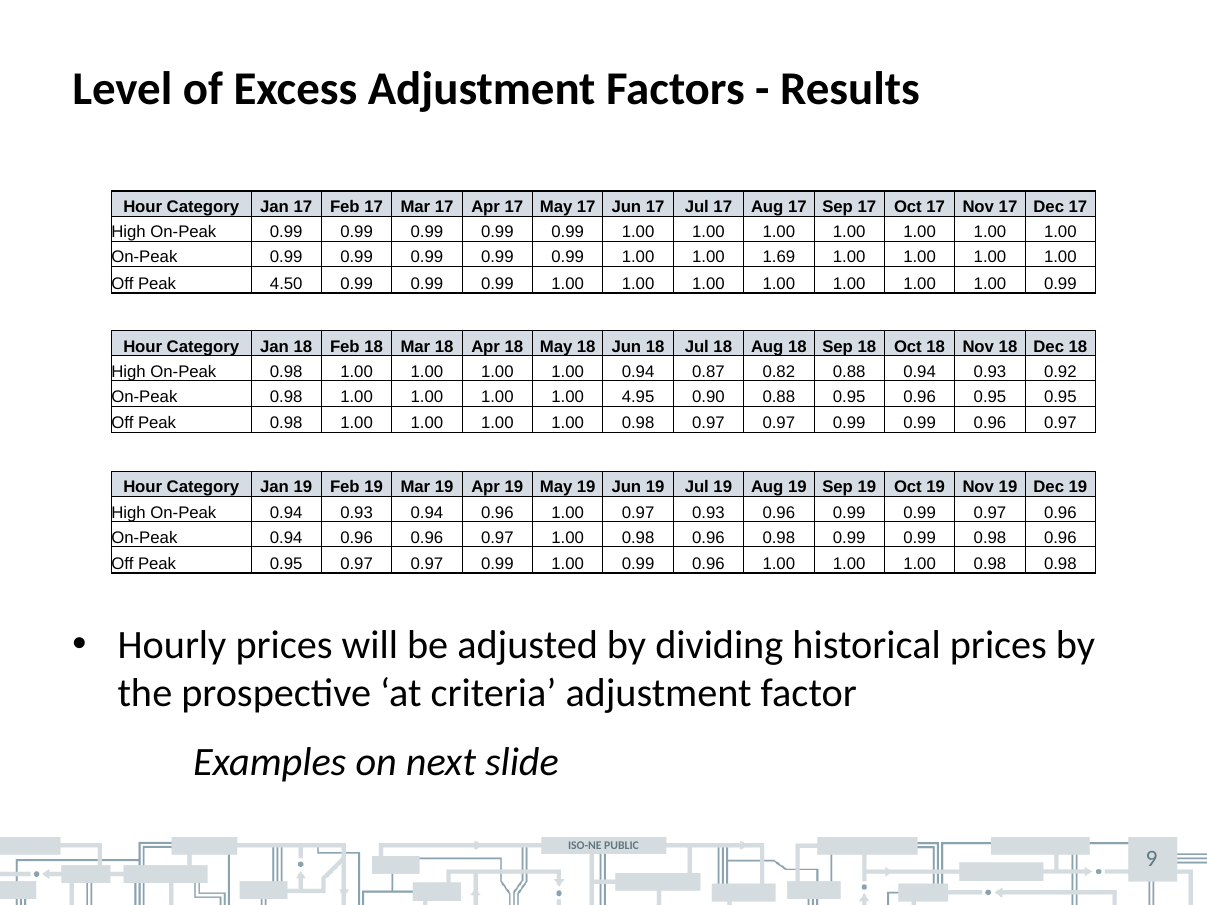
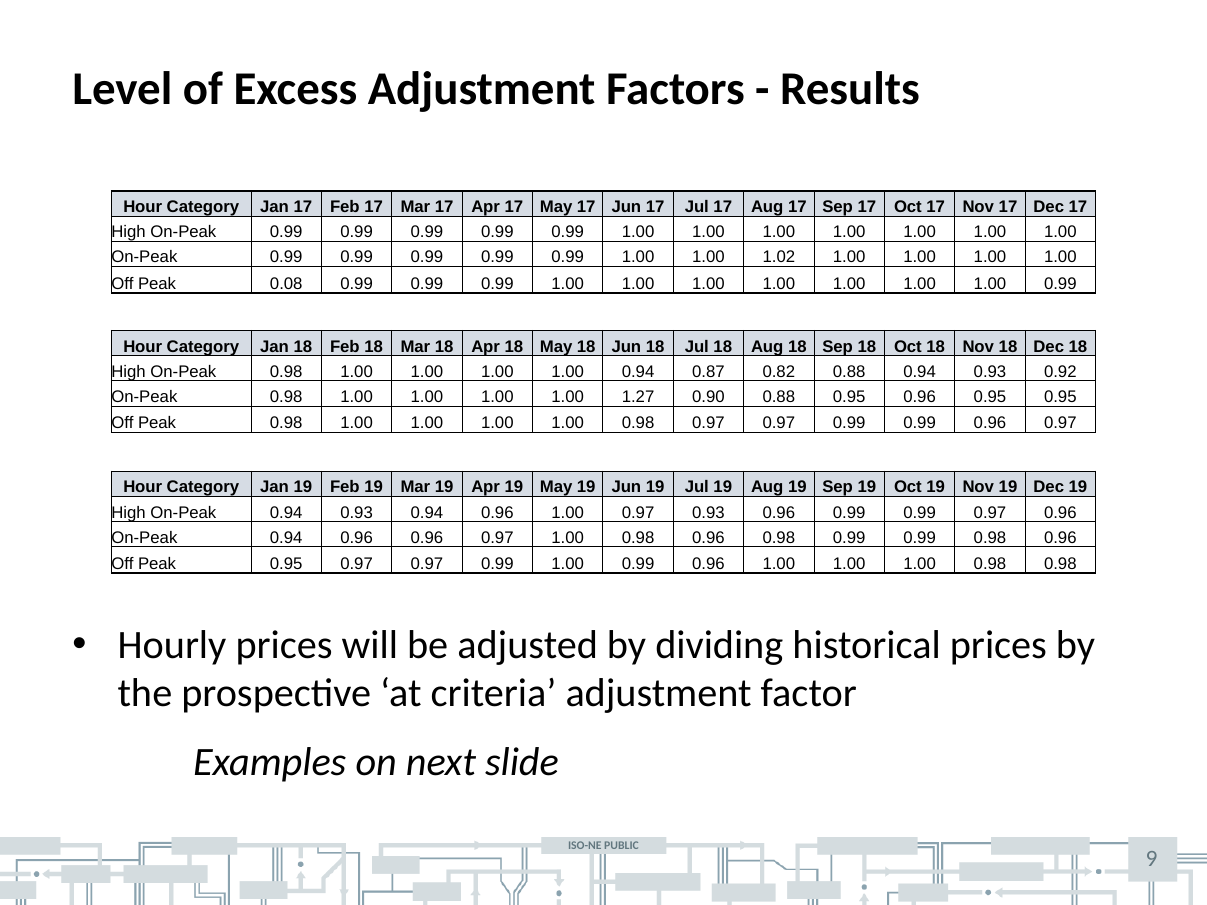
1.69: 1.69 -> 1.02
4.50: 4.50 -> 0.08
4.95: 4.95 -> 1.27
